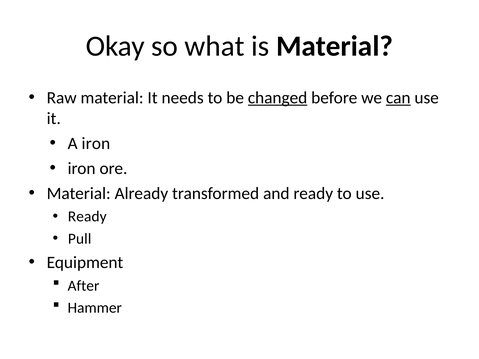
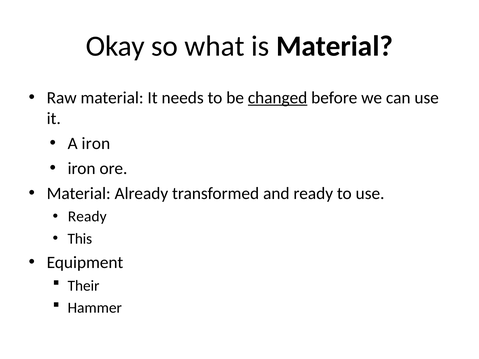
can underline: present -> none
Pull: Pull -> This
After: After -> Their
